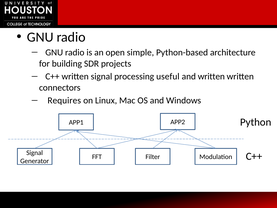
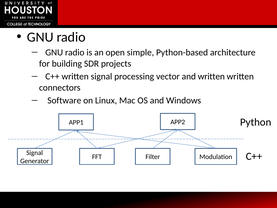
useful: useful -> vector
Requires: Requires -> Software
